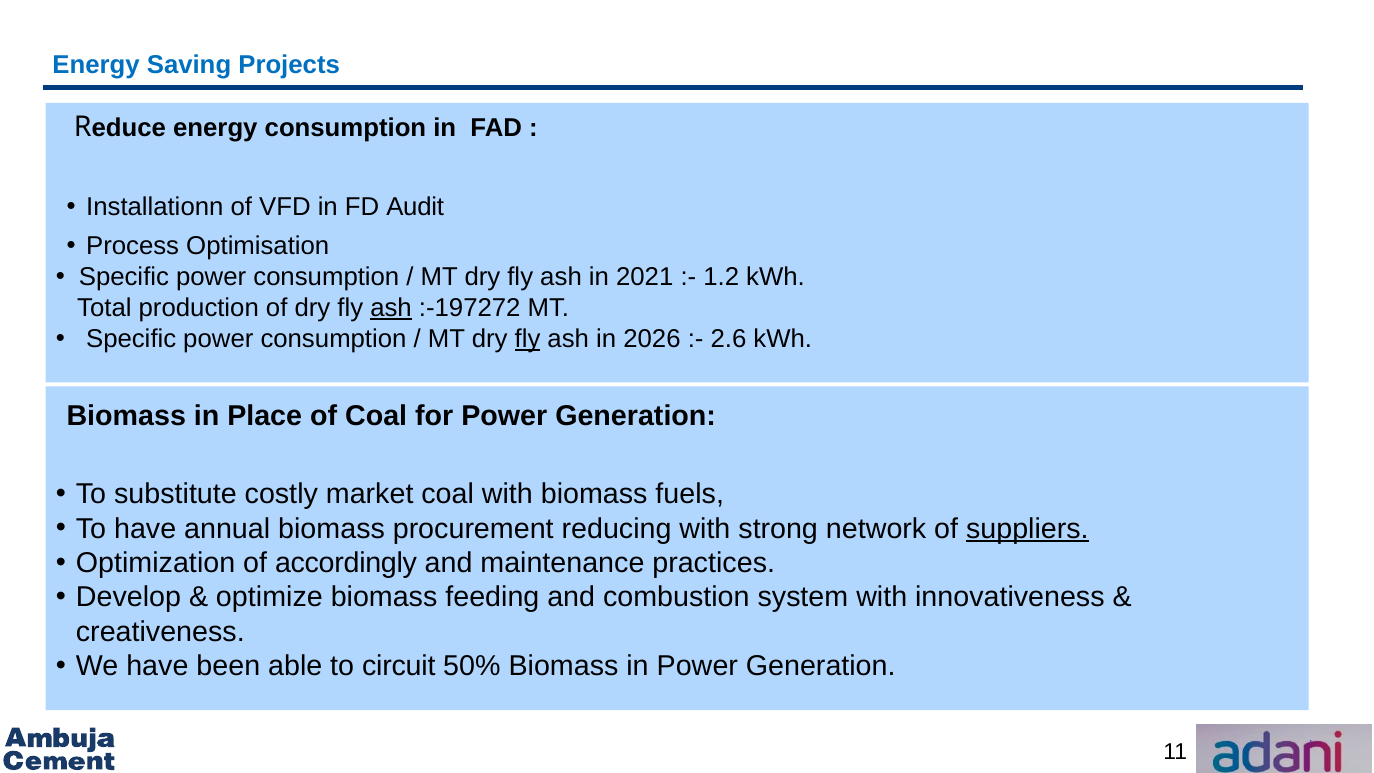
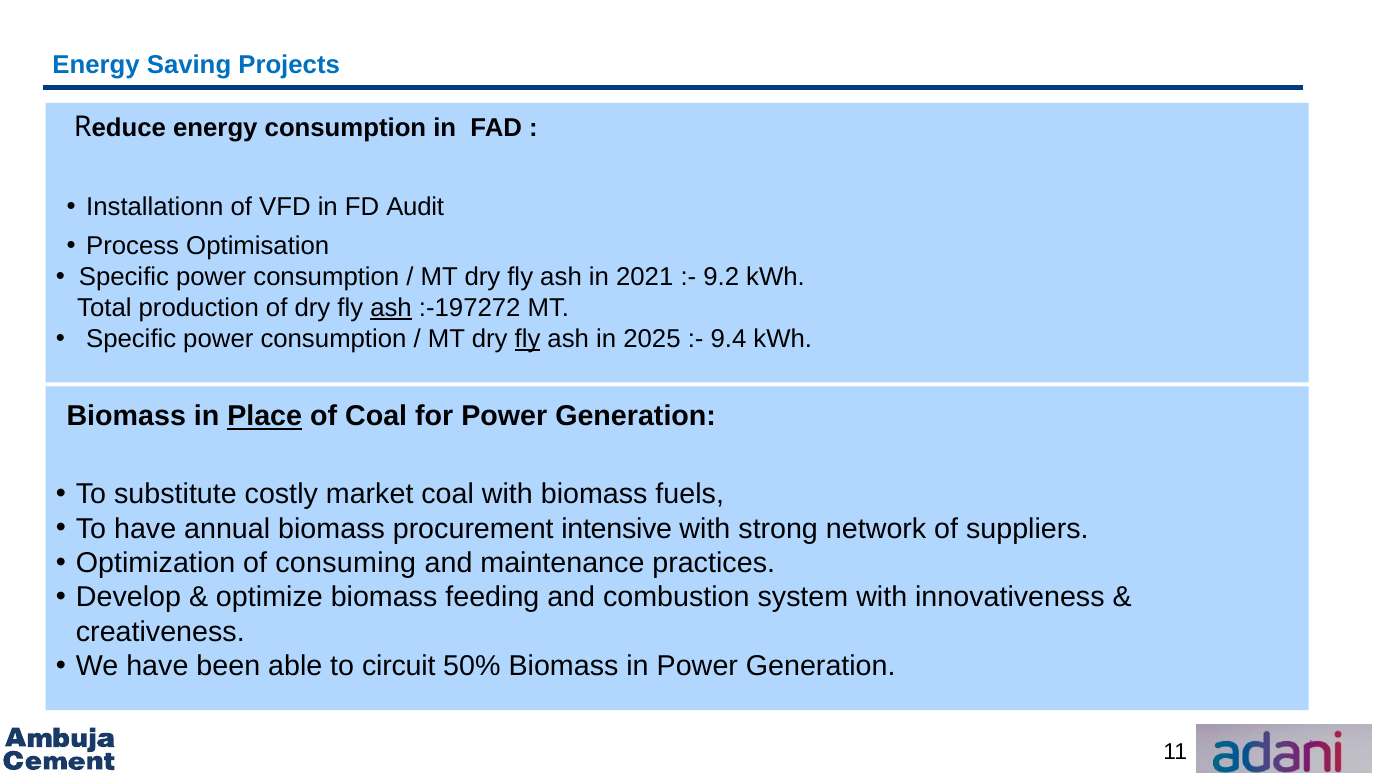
1.2: 1.2 -> 9.2
2026: 2026 -> 2025
2.6: 2.6 -> 9.4
Place underline: none -> present
reducing: reducing -> intensive
suppliers underline: present -> none
accordingly: accordingly -> consuming
